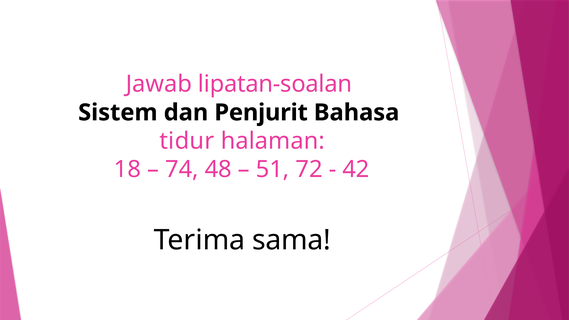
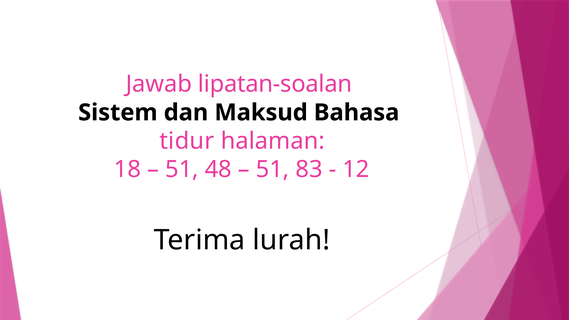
Penjurit: Penjurit -> Maksud
74 at (182, 169): 74 -> 51
72: 72 -> 83
42: 42 -> 12
sama: sama -> lurah
